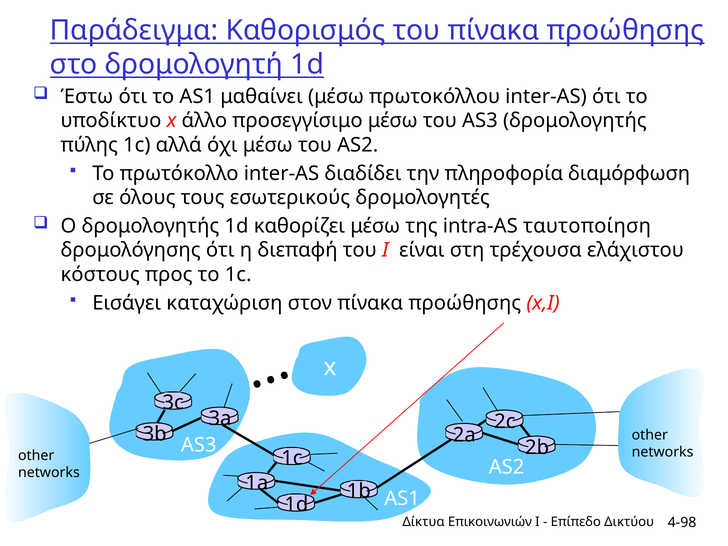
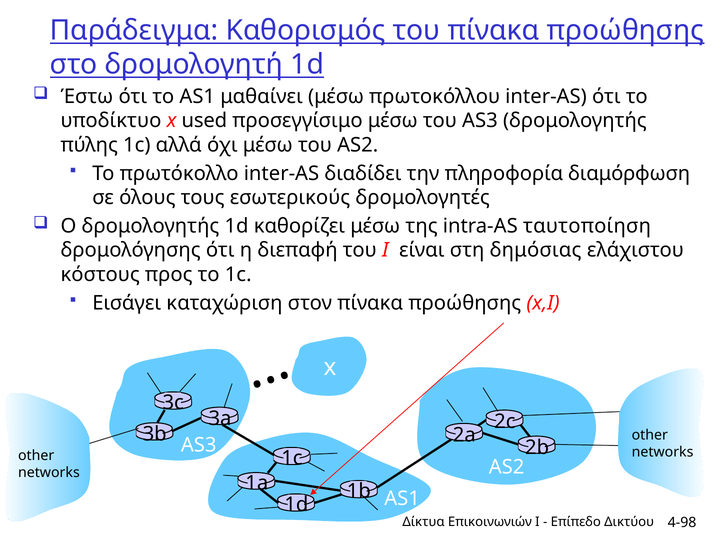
άλλο: άλλο -> used
τρέχουσα: τρέχουσα -> δημόσιας
